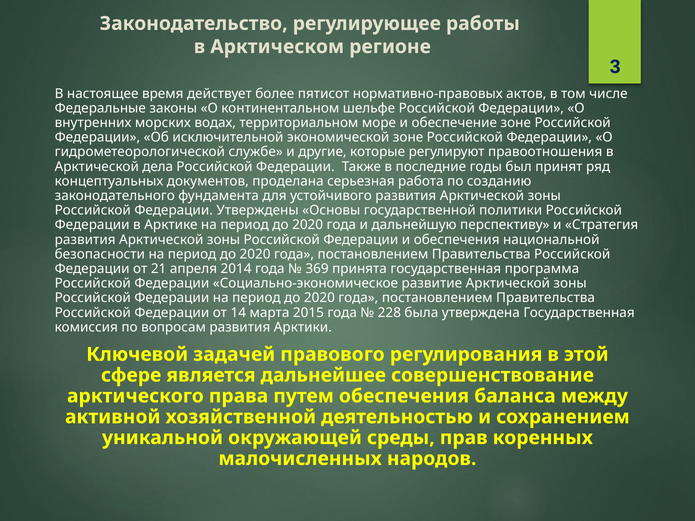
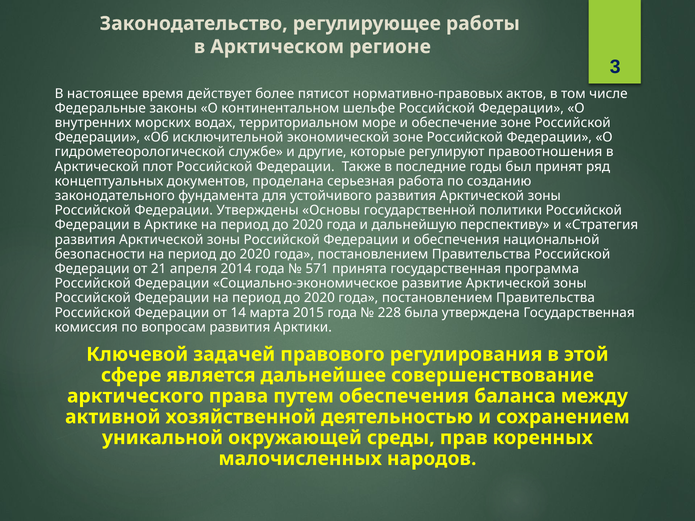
дела: дела -> плот
369: 369 -> 571
